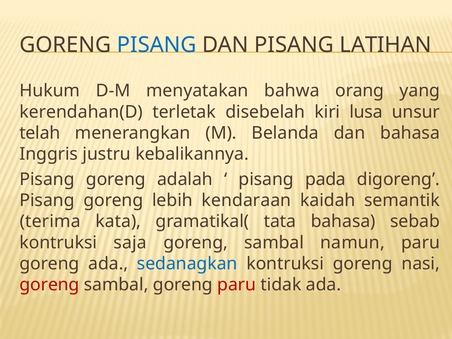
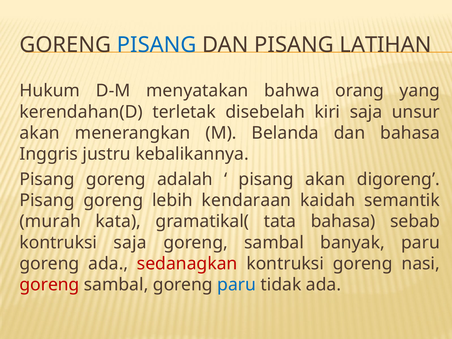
kiri lusa: lusa -> saja
telah at (40, 133): telah -> akan
pisang pada: pada -> akan
terima: terima -> murah
namun: namun -> banyak
sedanagkan colour: blue -> red
paru at (237, 285) colour: red -> blue
